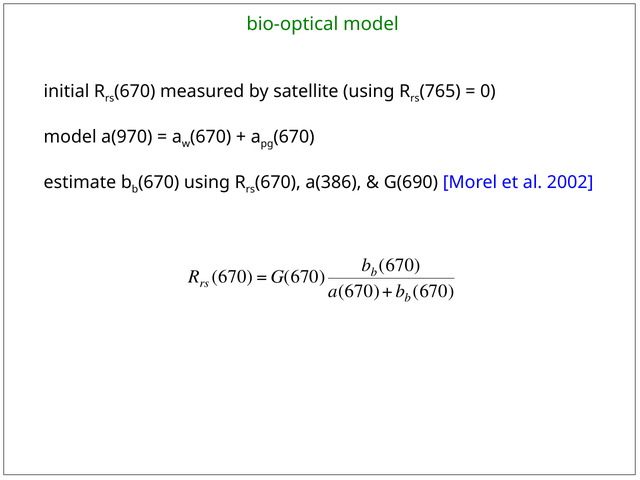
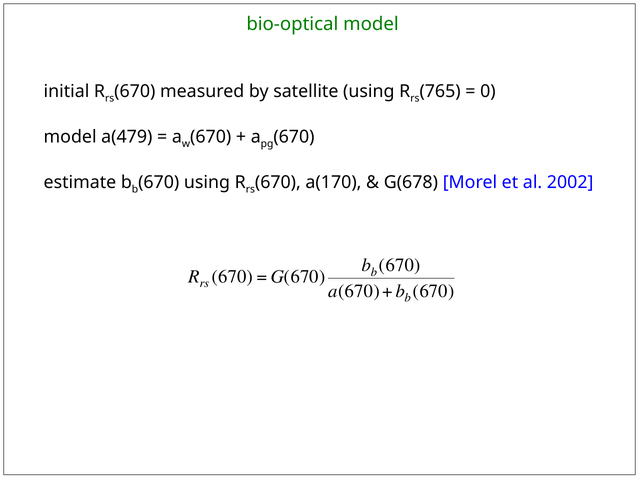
a(970: a(970 -> a(479
a(386: a(386 -> a(170
G(690: G(690 -> G(678
